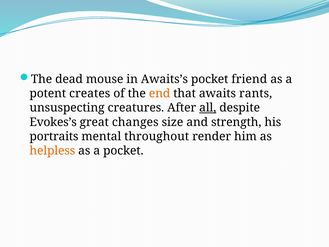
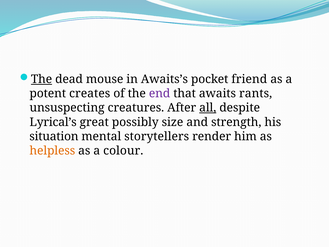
The at (42, 79) underline: none -> present
end colour: orange -> purple
Evokes’s: Evokes’s -> Lyrical’s
changes: changes -> possibly
portraits: portraits -> situation
throughout: throughout -> storytellers
a pocket: pocket -> colour
